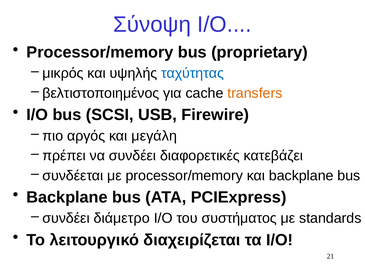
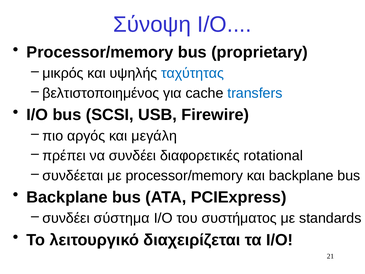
transfers colour: orange -> blue
κατεβάζει: κατεβάζει -> rotational
διάμετρο: διάμετρο -> σύστημα
